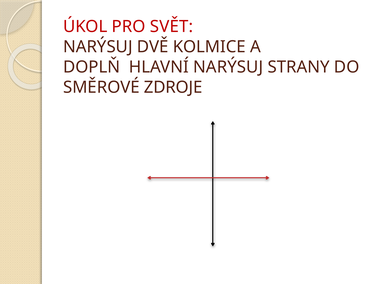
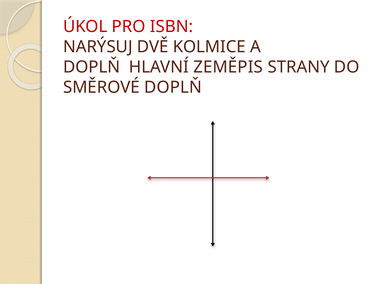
SVĚT: SVĚT -> ISBN
HLAVNÍ NARÝSUJ: NARÝSUJ -> ZEMĚPIS
SMĚROVÉ ZDROJE: ZDROJE -> DOPLŇ
